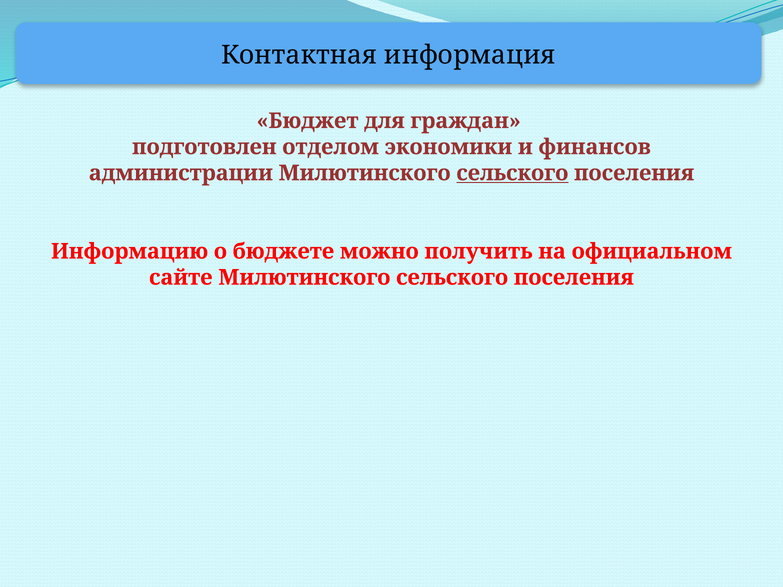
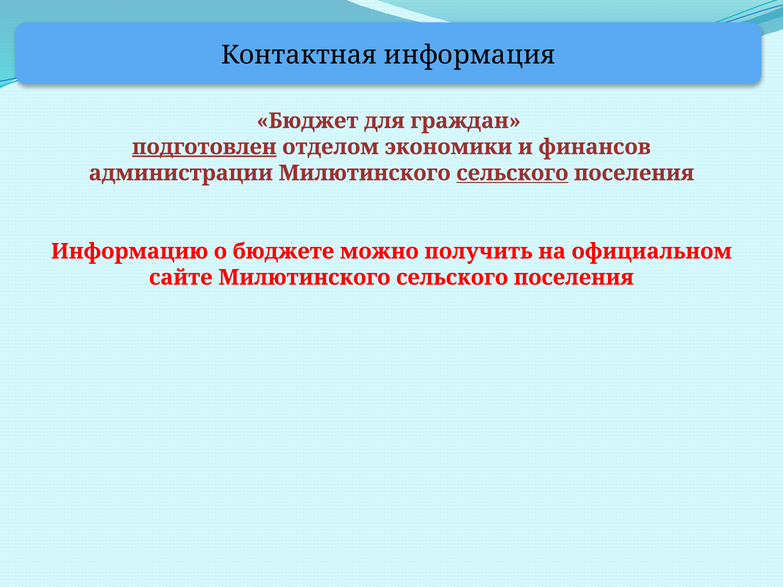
подготовлен underline: none -> present
